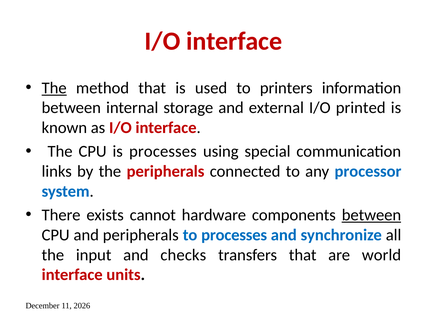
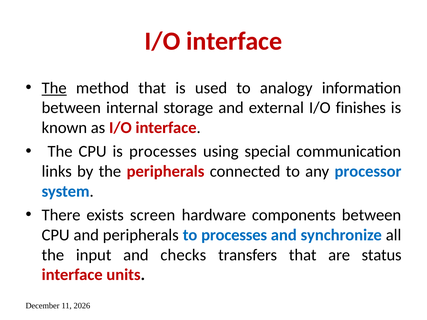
printers: printers -> analogy
printed: printed -> finishes
cannot: cannot -> screen
between at (371, 215) underline: present -> none
world: world -> status
